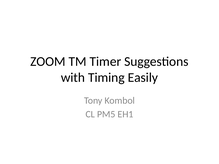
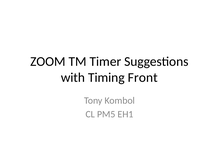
Easily: Easily -> Front
